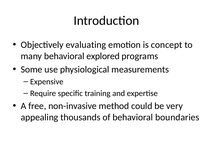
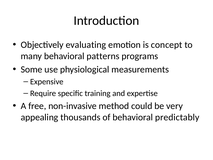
explored: explored -> patterns
boundaries: boundaries -> predictably
